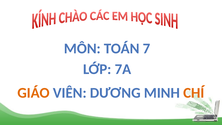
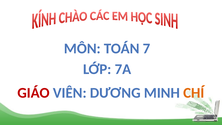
GIÁO colour: orange -> red
